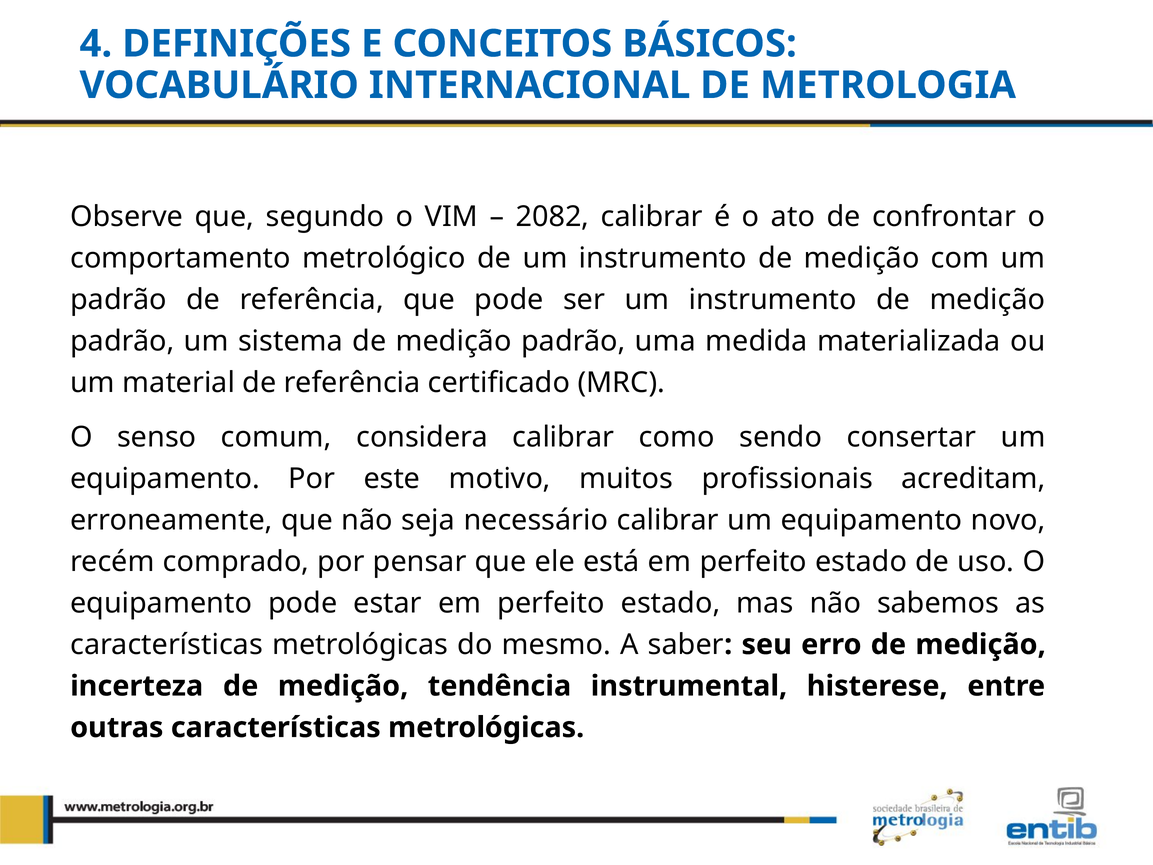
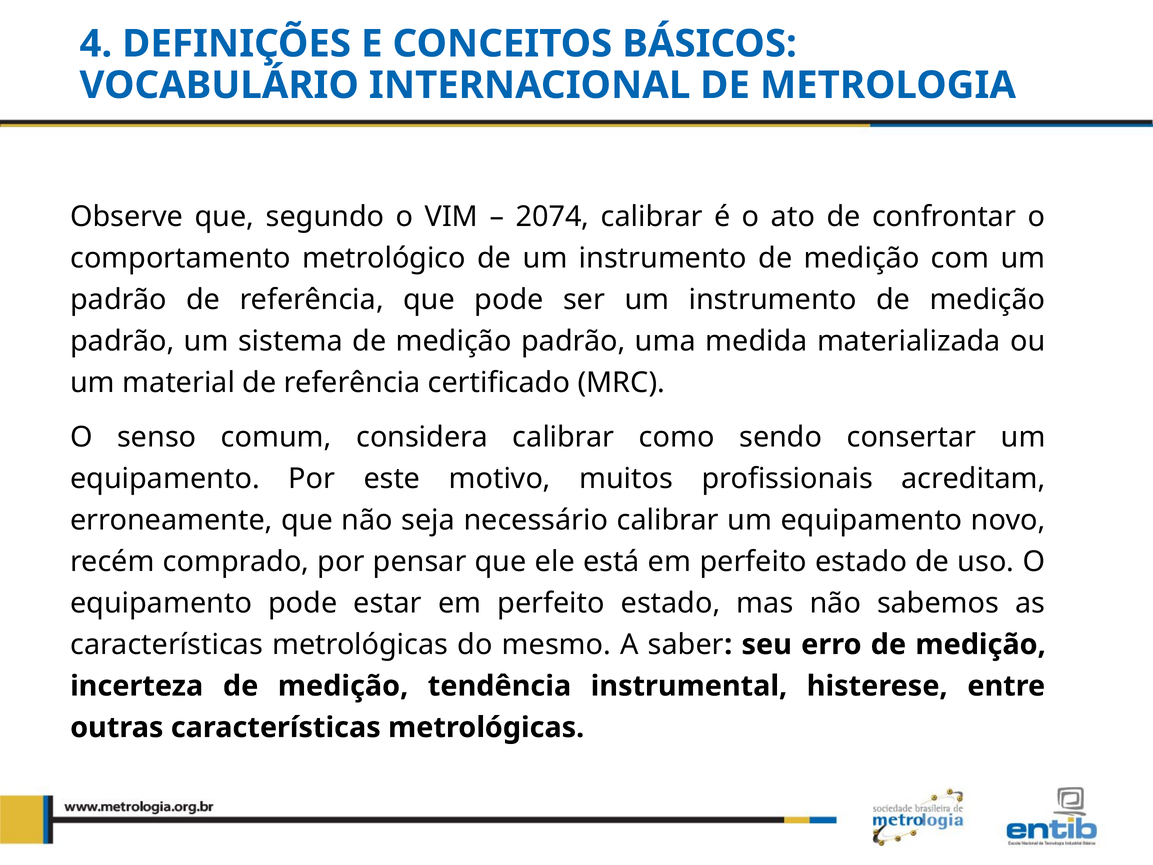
2082: 2082 -> 2074
